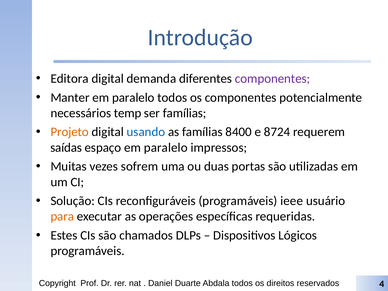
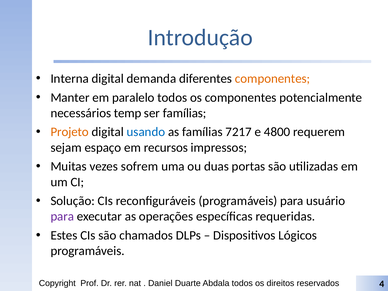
Editora: Editora -> Interna
componentes at (273, 79) colour: purple -> orange
8400: 8400 -> 7217
8724: 8724 -> 4800
saídas: saídas -> sejam
espaço em paralelo: paralelo -> recursos
programáveis ieee: ieee -> para
para at (62, 216) colour: orange -> purple
